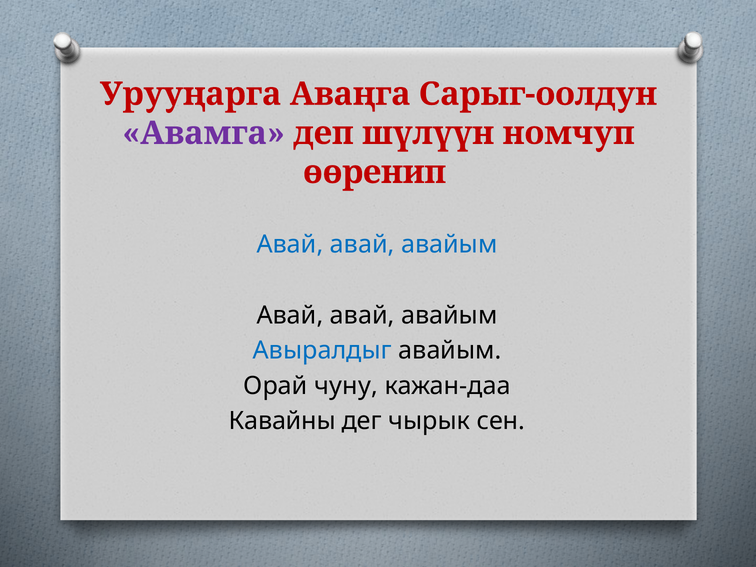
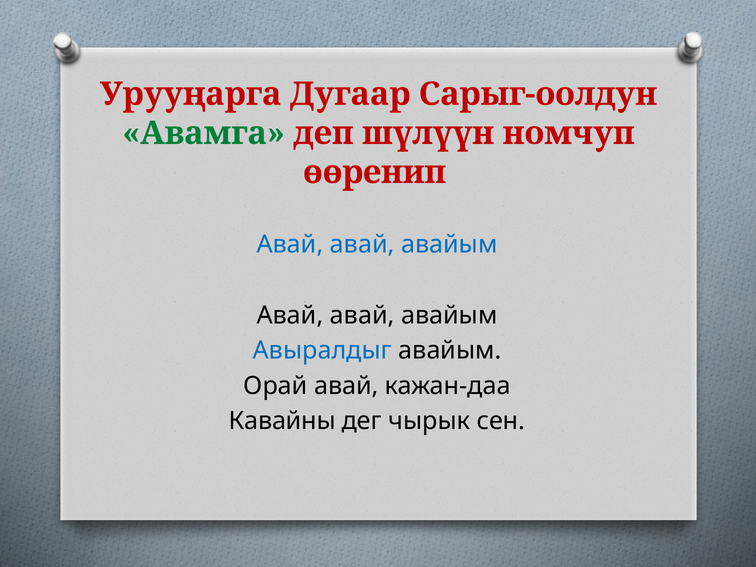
Аваңга: Аваңга -> Дугаар
Авамга colour: purple -> green
Орай чуну: чуну -> авай
